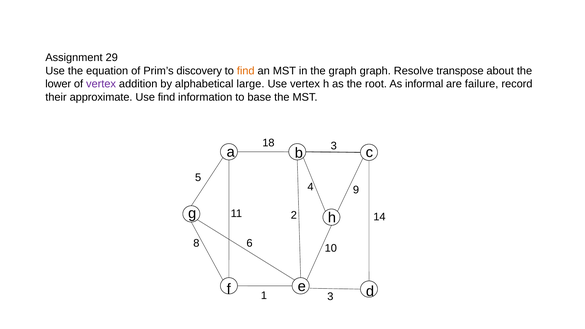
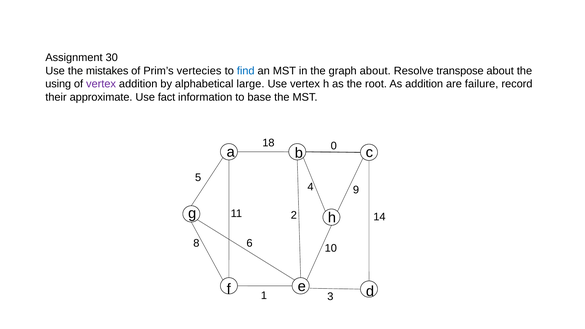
29: 29 -> 30
equation: equation -> mistakes
discovery: discovery -> vertecies
find at (246, 71) colour: orange -> blue
graph graph: graph -> about
lower: lower -> using
As informal: informal -> addition
Use find: find -> fact
18 3: 3 -> 0
